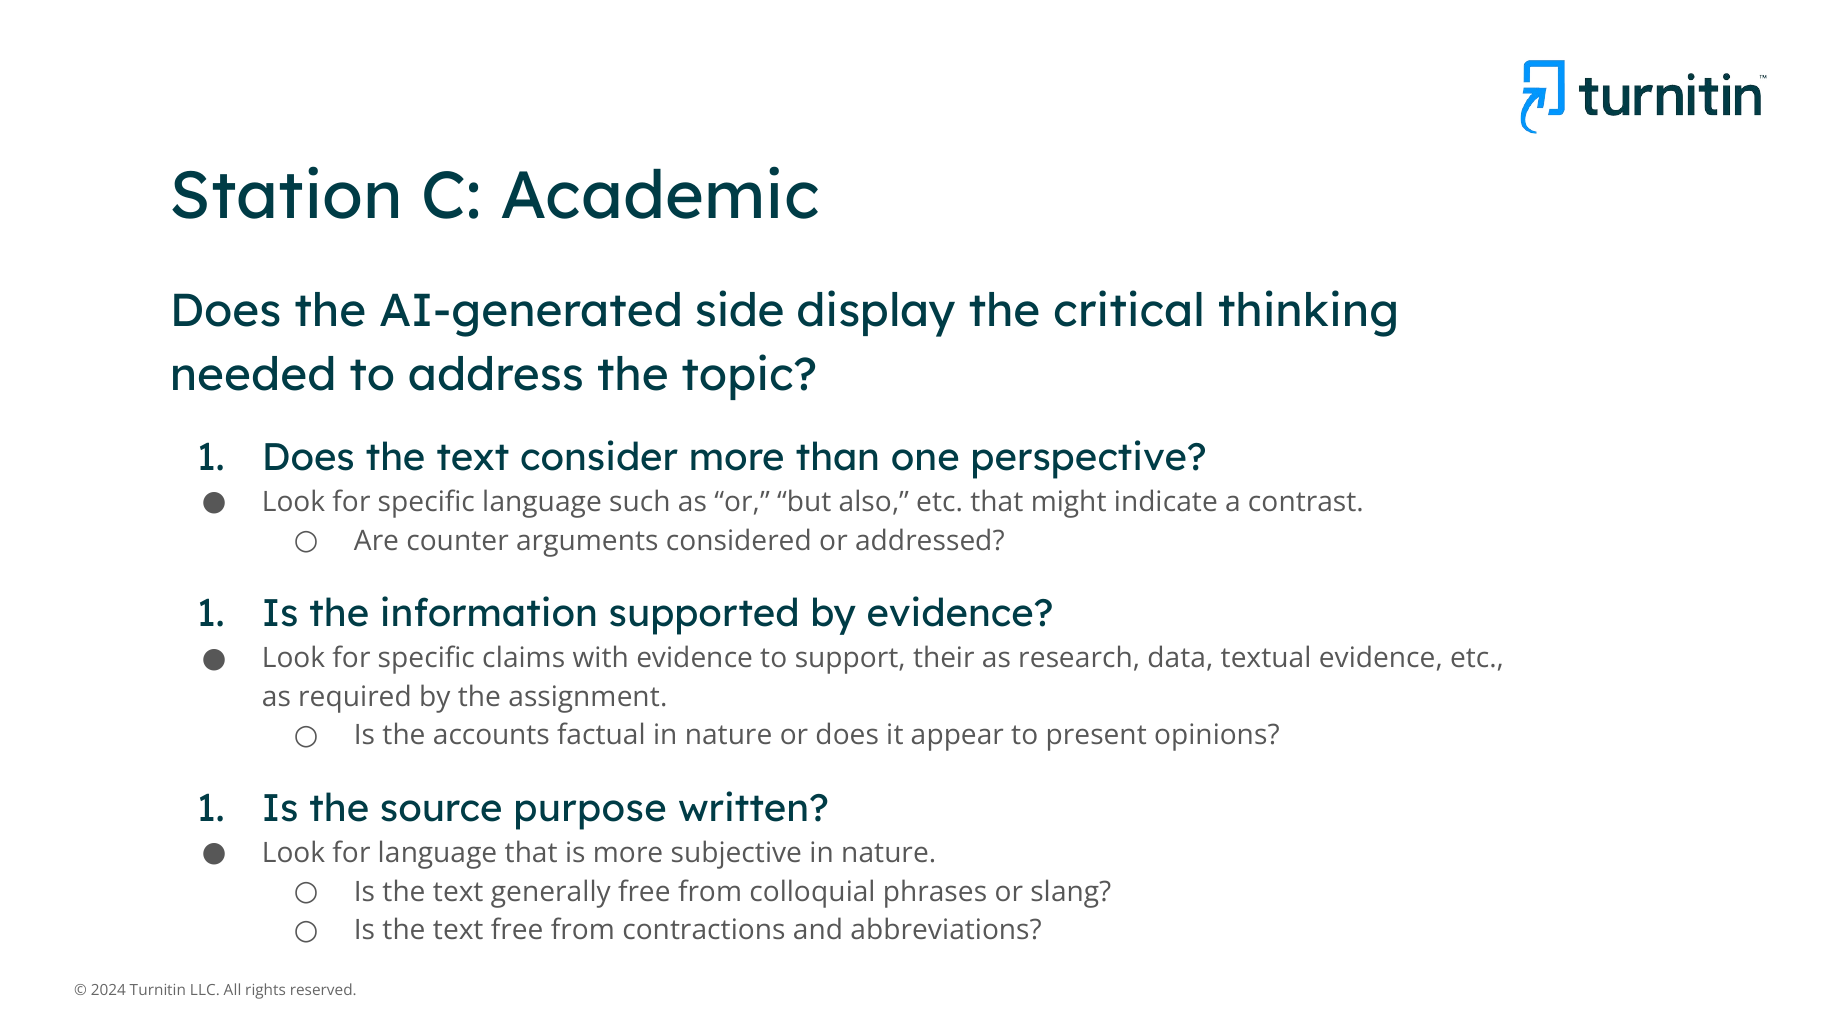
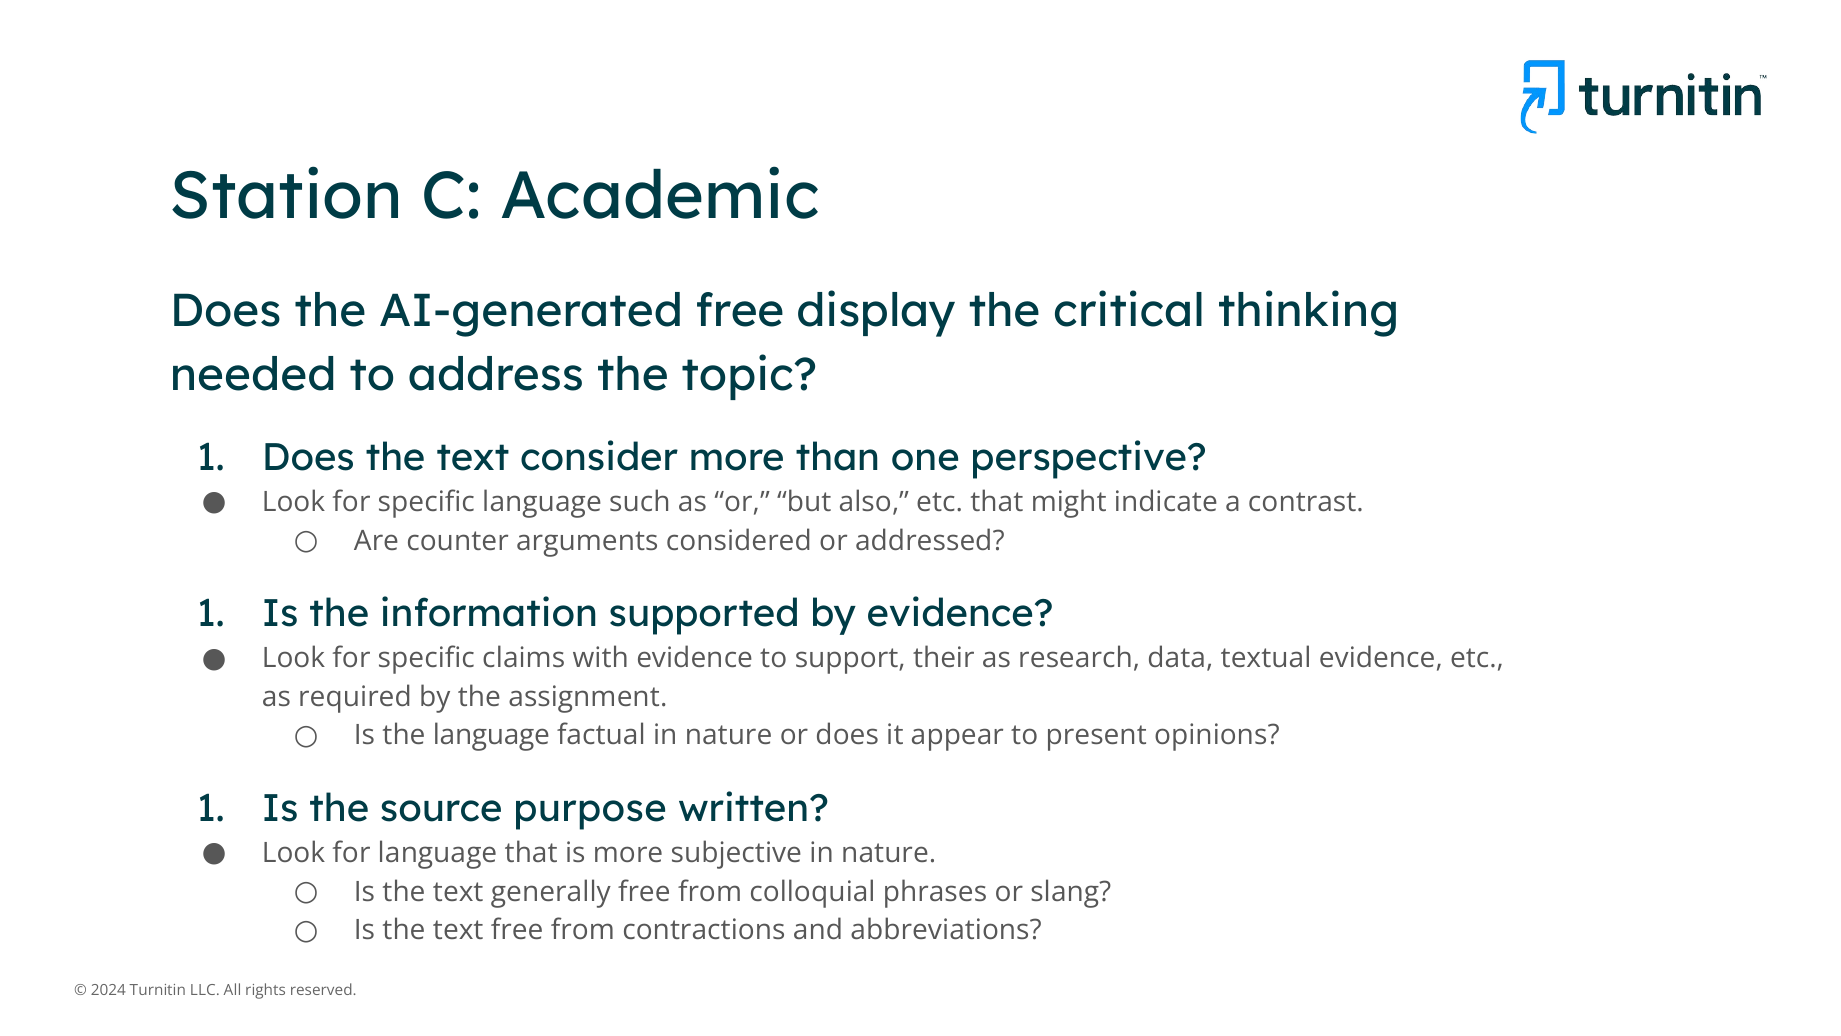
AI-generated side: side -> free
the accounts: accounts -> language
